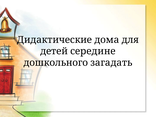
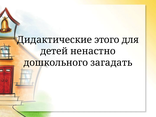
дома: дома -> этого
середине: середине -> ненастно
